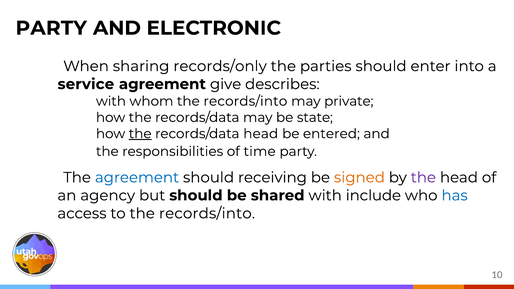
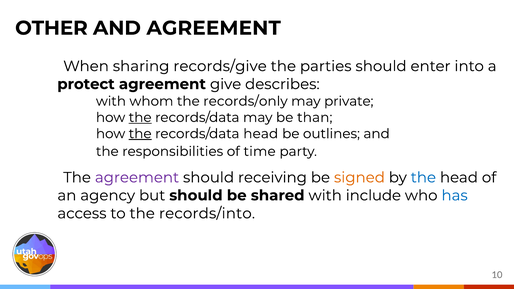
PARTY at (51, 28): PARTY -> OTHER
AND ELECTRONIC: ELECTRONIC -> AGREEMENT
records/only: records/only -> records/give
service: service -> protect
whom the records/into: records/into -> records/only
the at (140, 118) underline: none -> present
state: state -> than
entered: entered -> outlines
agreement at (137, 178) colour: blue -> purple
the at (423, 178) colour: purple -> blue
